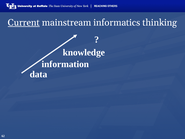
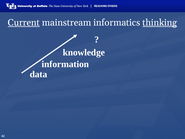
thinking underline: none -> present
